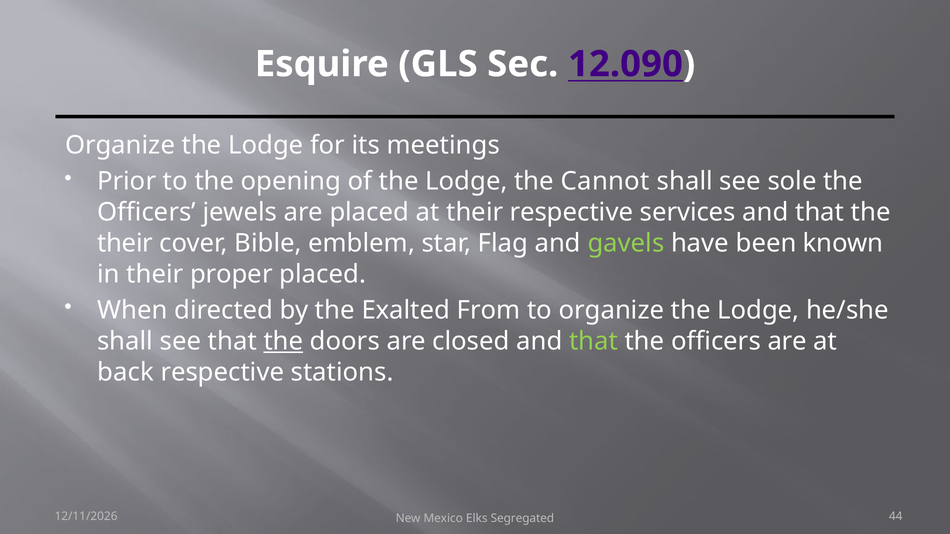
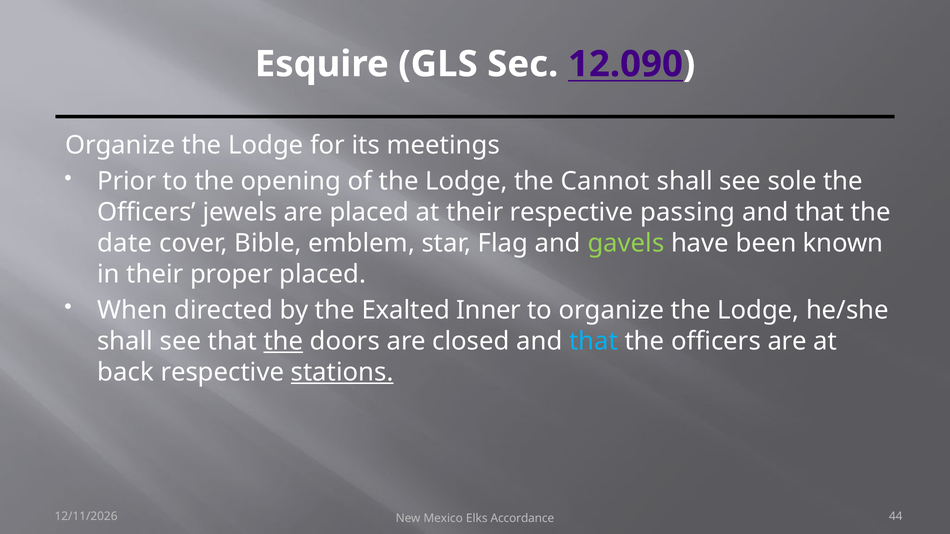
services: services -> passing
their at (125, 243): their -> date
From: From -> Inner
that at (594, 341) colour: light green -> light blue
stations underline: none -> present
Segregated: Segregated -> Accordance
